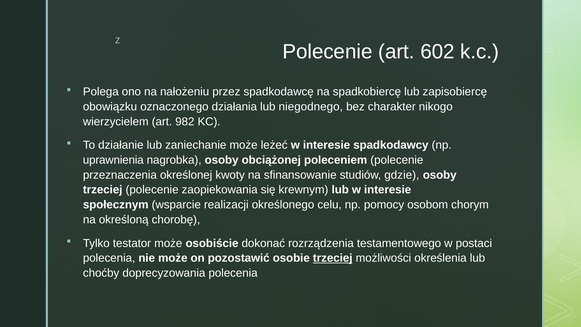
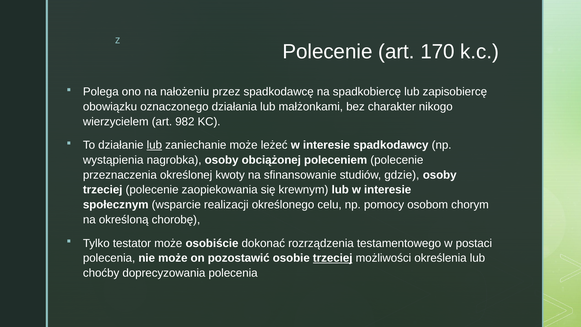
602: 602 -> 170
niegodnego: niegodnego -> małżonkami
lub at (154, 145) underline: none -> present
uprawnienia: uprawnienia -> wystąpienia
